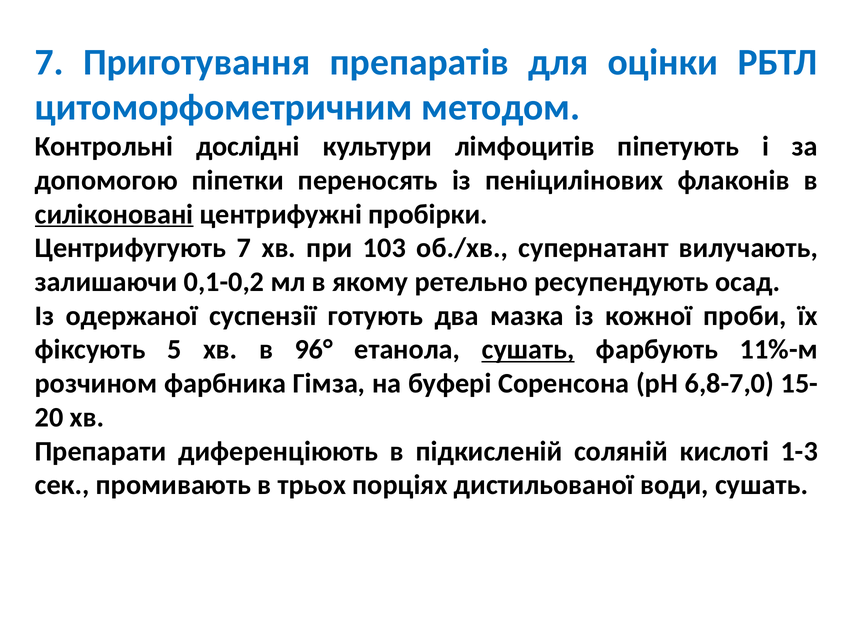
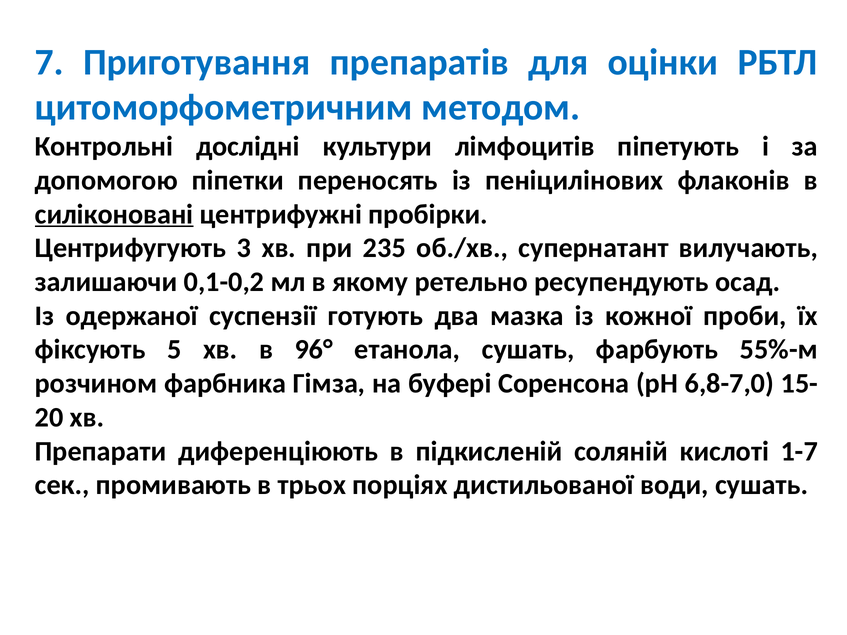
Центрифугують 7: 7 -> 3
103: 103 -> 235
сушать at (528, 350) underline: present -> none
11%-м: 11%-м -> 55%-м
1-3: 1-3 -> 1-7
